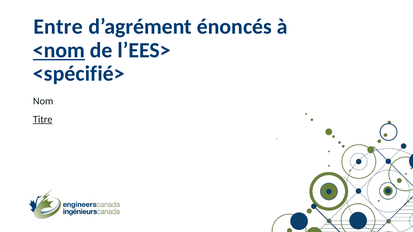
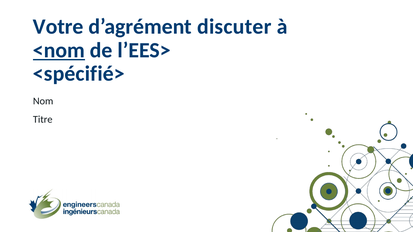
Entre: Entre -> Votre
énoncés: énoncés -> discuter
Titre underline: present -> none
